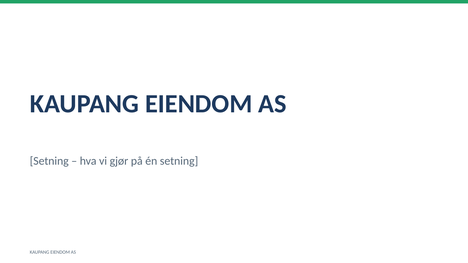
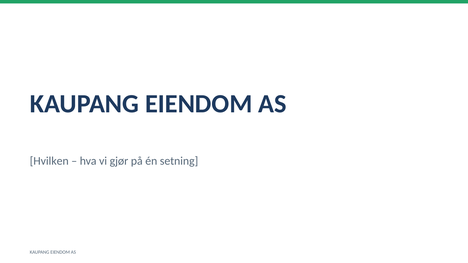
Setning at (49, 161): Setning -> Hvilken
